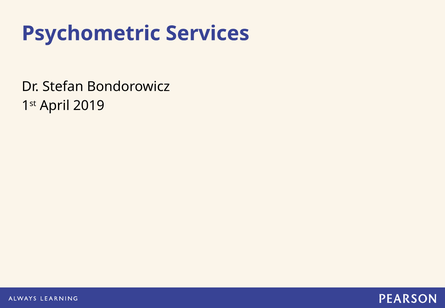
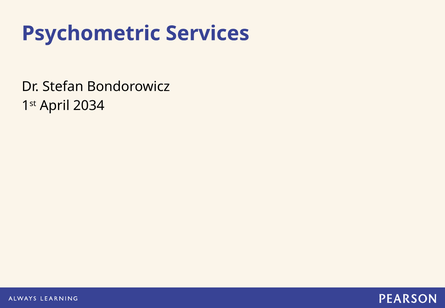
2019: 2019 -> 2034
